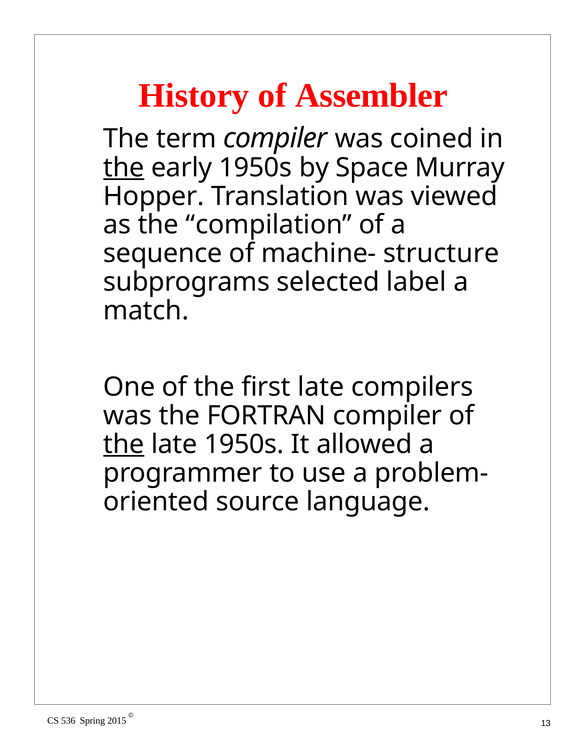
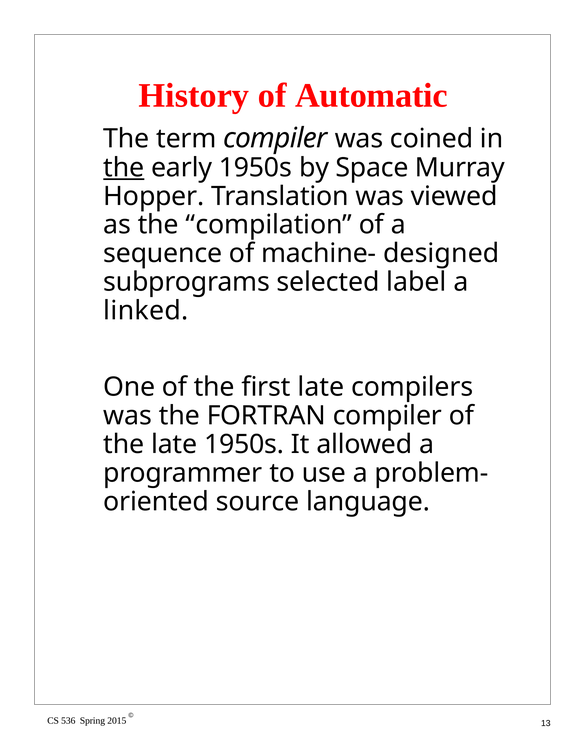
Assembler: Assembler -> Automatic
structure: structure -> designed
match: match -> linked
the at (124, 445) underline: present -> none
